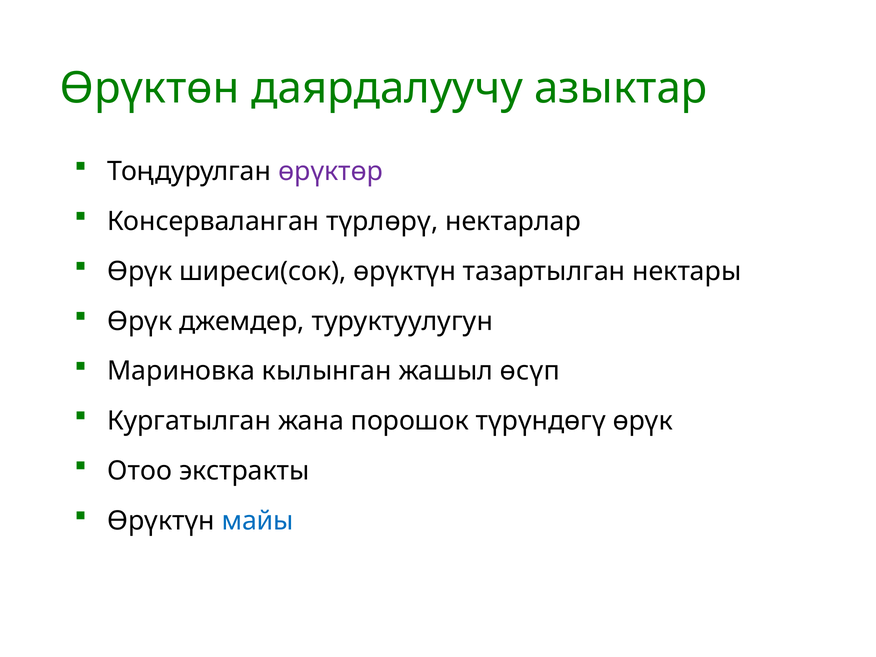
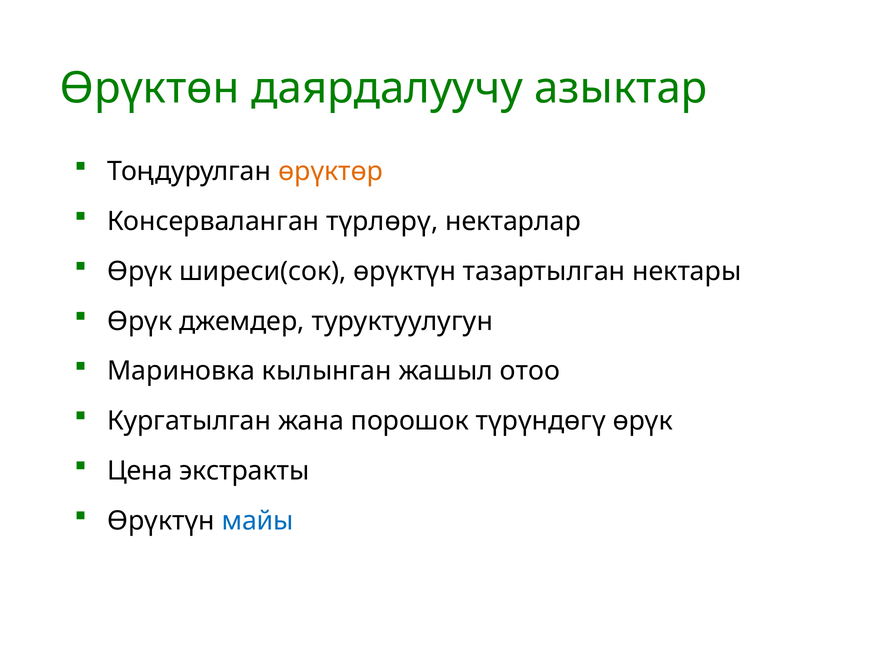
өрүктөр colour: purple -> orange
өсүп: өсүп -> отоо
Отоо: Отоо -> Цена
